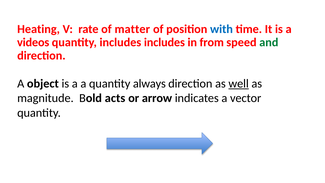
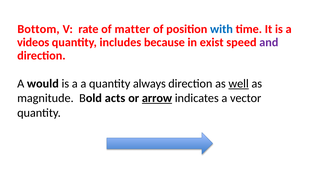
Heating: Heating -> Bottom
includes includes: includes -> because
from: from -> exist
and colour: green -> purple
object: object -> would
arrow underline: none -> present
